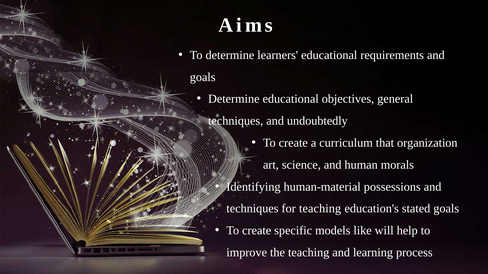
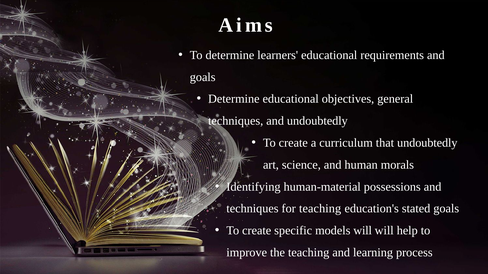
that organization: organization -> undoubtedly
models like: like -> will
